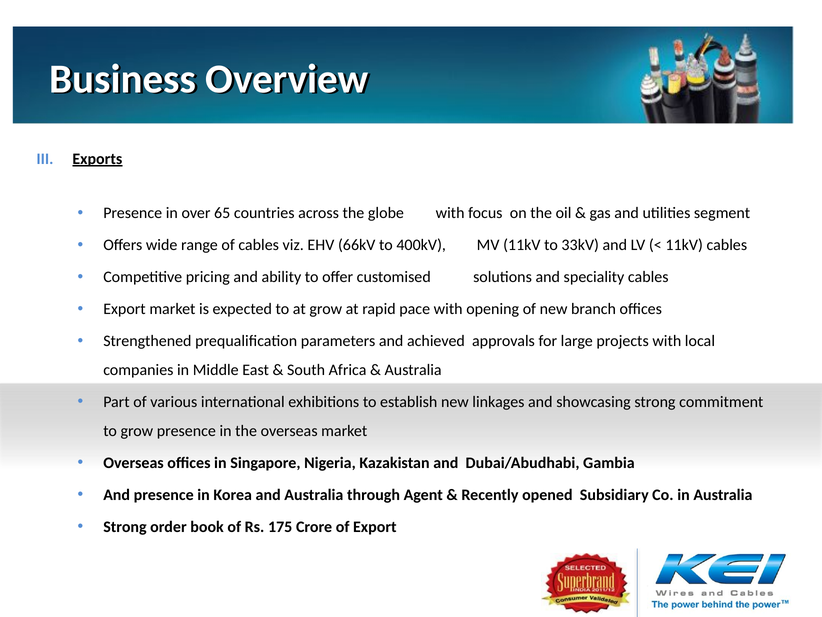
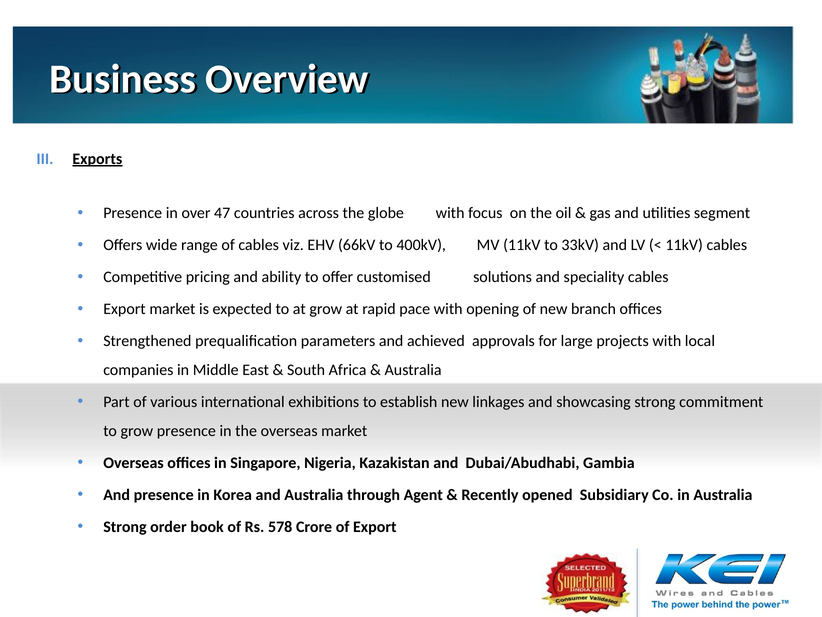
65: 65 -> 47
175: 175 -> 578
